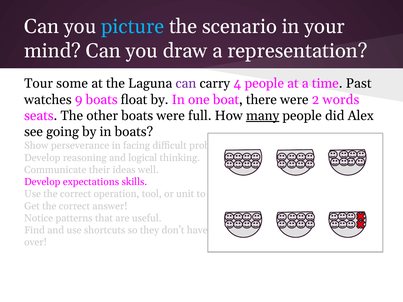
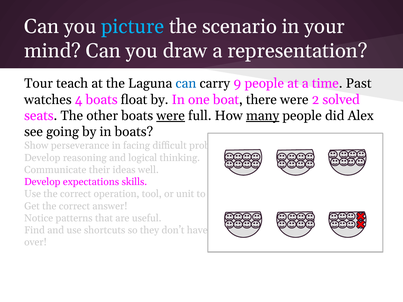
some: some -> teach
can at (186, 84) colour: purple -> blue
4: 4 -> 9
9: 9 -> 4
words: words -> solved
were at (171, 116) underline: none -> present
